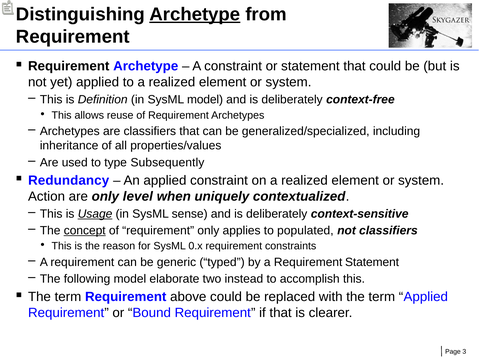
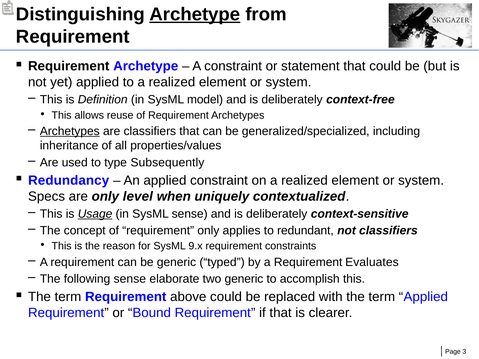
Archetypes at (70, 131) underline: none -> present
Action: Action -> Specs
concept underline: present -> none
populated: populated -> redundant
0.x: 0.x -> 9.x
Requirement Statement: Statement -> Evaluates
following model: model -> sense
two instead: instead -> generic
